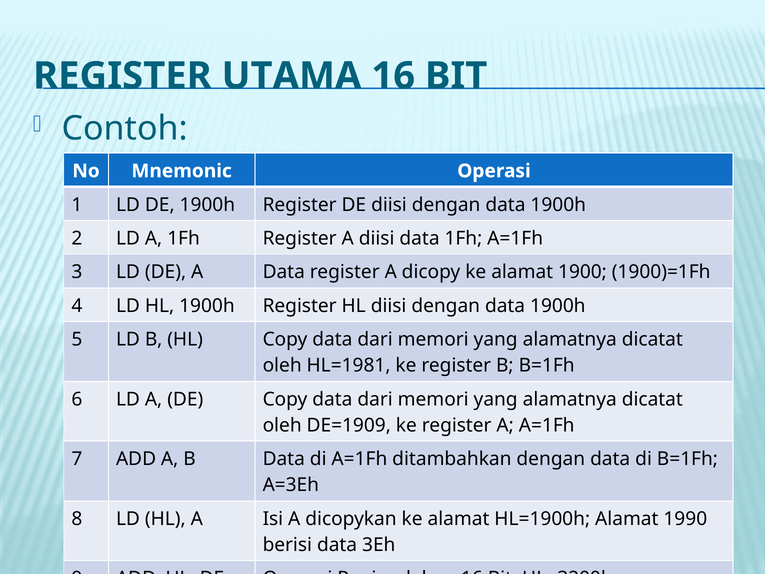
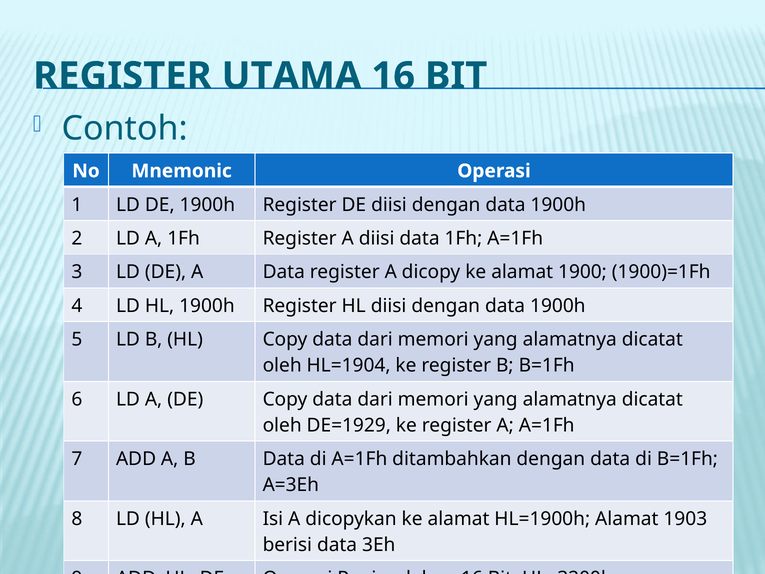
HL=1981: HL=1981 -> HL=1904
DE=1909: DE=1909 -> DE=1929
1990: 1990 -> 1903
